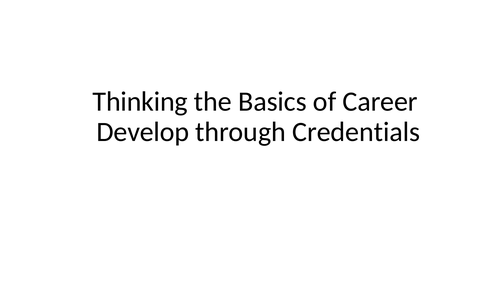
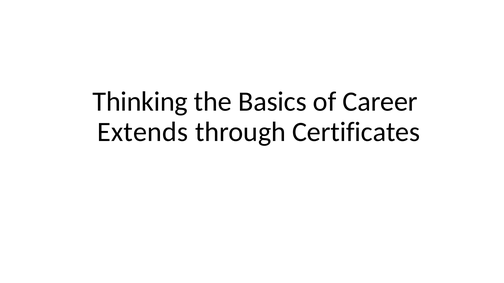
Develop: Develop -> Extends
Credentials: Credentials -> Certificates
